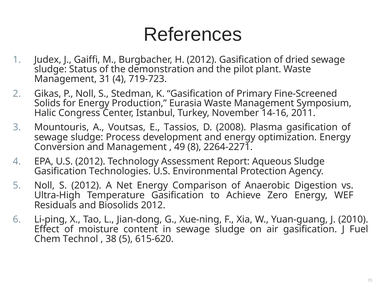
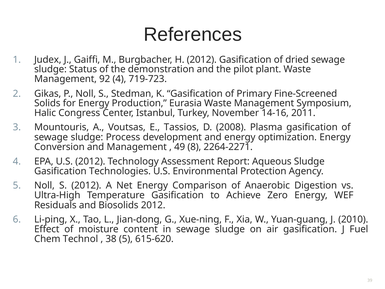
31: 31 -> 92
